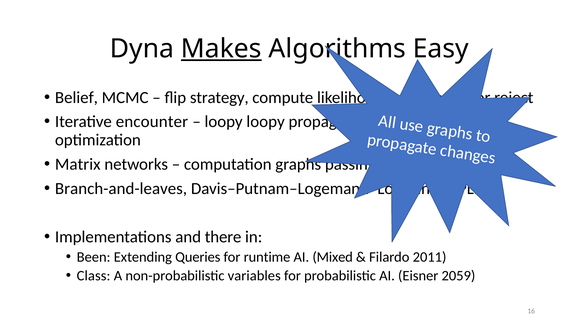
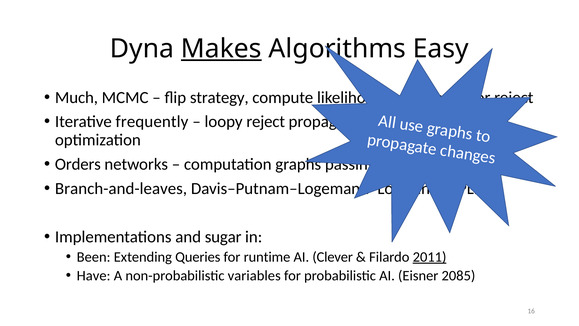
Belief: Belief -> Much
encounter: encounter -> frequently
loopy loopy: loopy -> reject
Matrix: Matrix -> Orders
there: there -> sugar
Mixed: Mixed -> Clever
2011 underline: none -> present
Class: Class -> Have
2059: 2059 -> 2085
